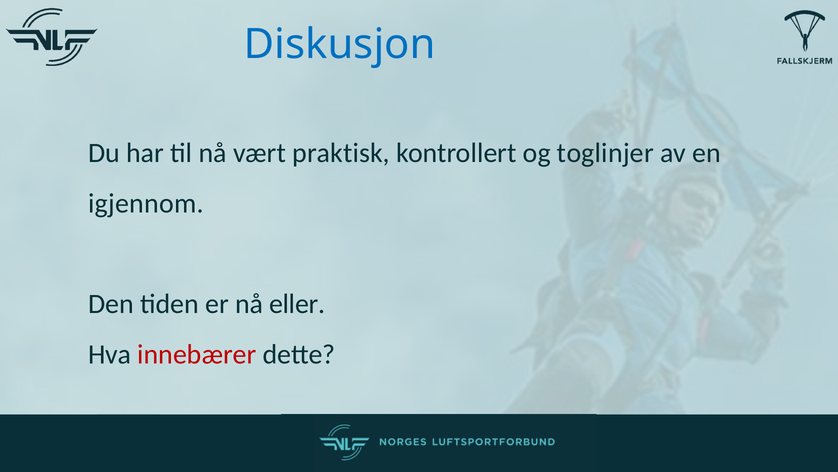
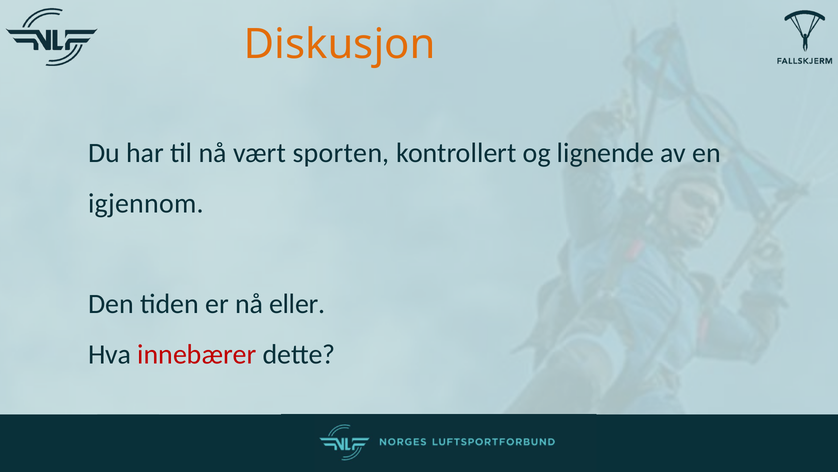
Diskusjon colour: blue -> orange
praktisk: praktisk -> sporten
toglinjer: toglinjer -> lignende
